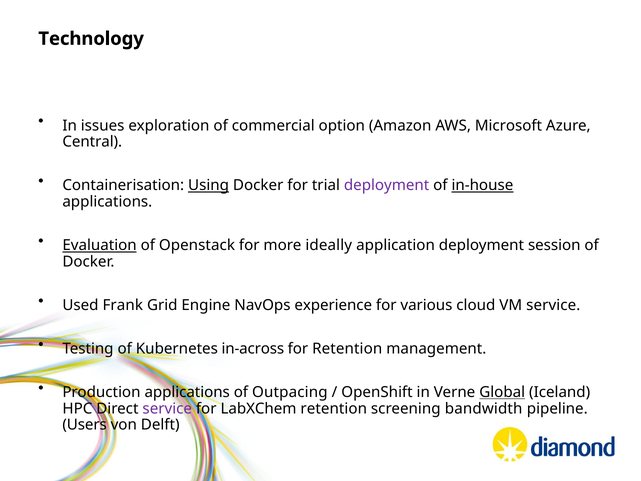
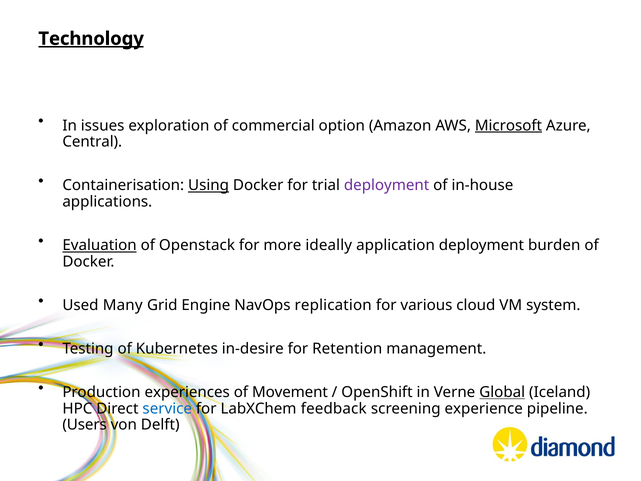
Technology underline: none -> present
Microsoft underline: none -> present
in-house underline: present -> none
session: session -> burden
Frank: Frank -> Many
experience: experience -> replication
VM service: service -> system
in-across: in-across -> in-desire
Production applications: applications -> experiences
Outpacing: Outpacing -> Movement
service at (167, 408) colour: purple -> blue
LabXChem retention: retention -> feedback
bandwidth: bandwidth -> experience
